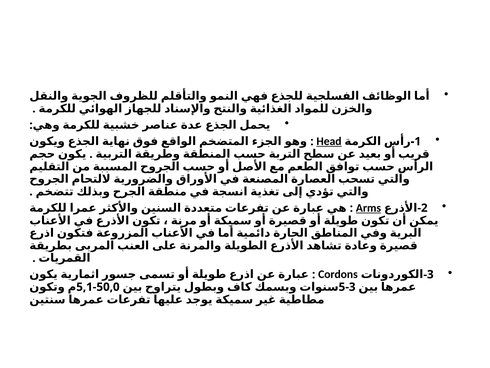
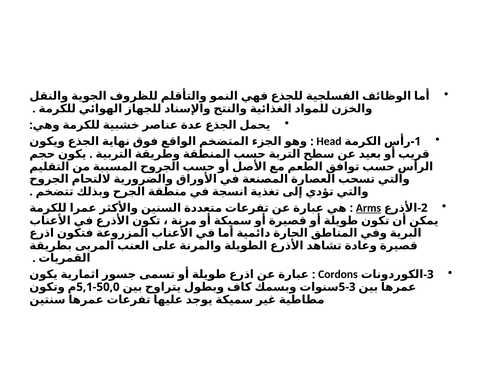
Head underline: present -> none
